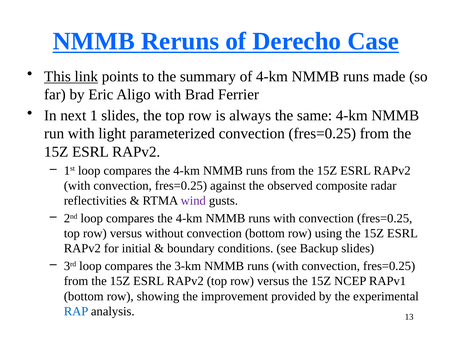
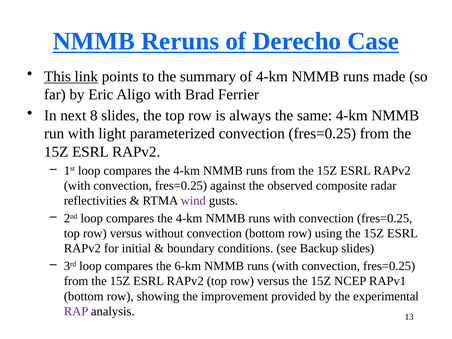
1: 1 -> 8
3-km: 3-km -> 6-km
RAP colour: blue -> purple
